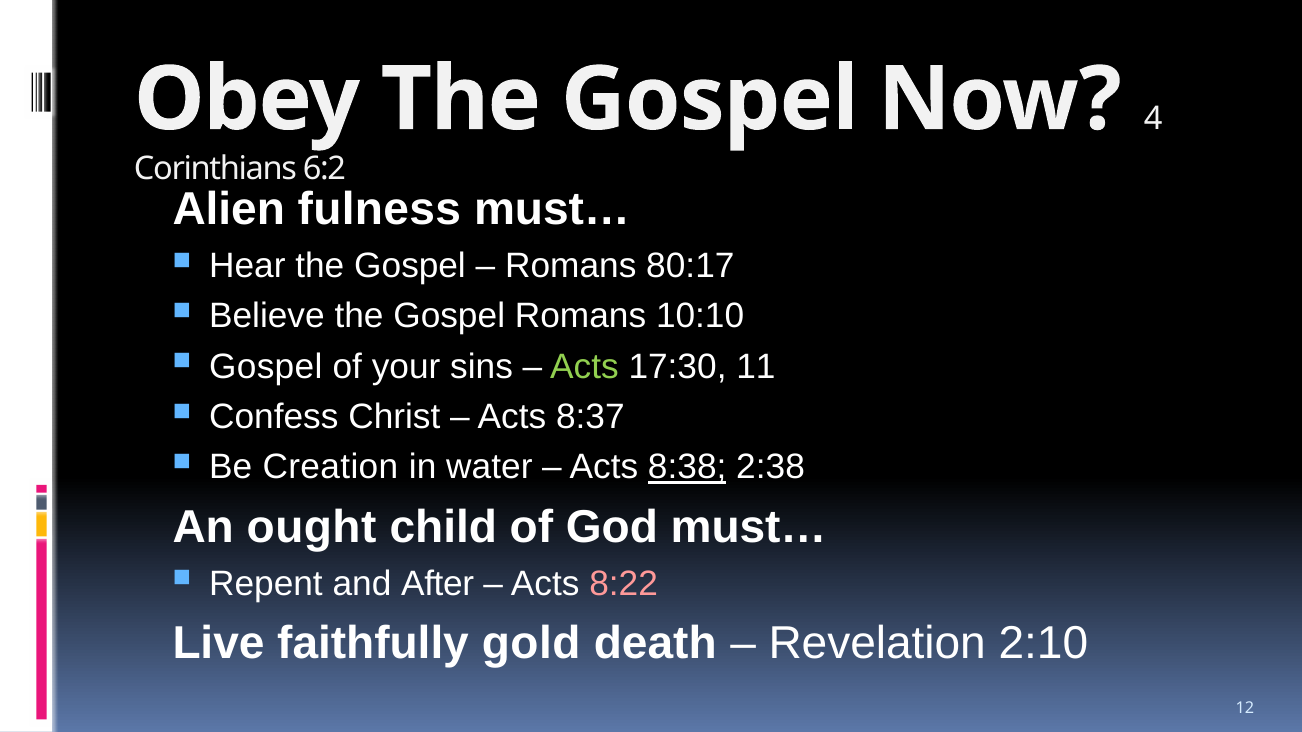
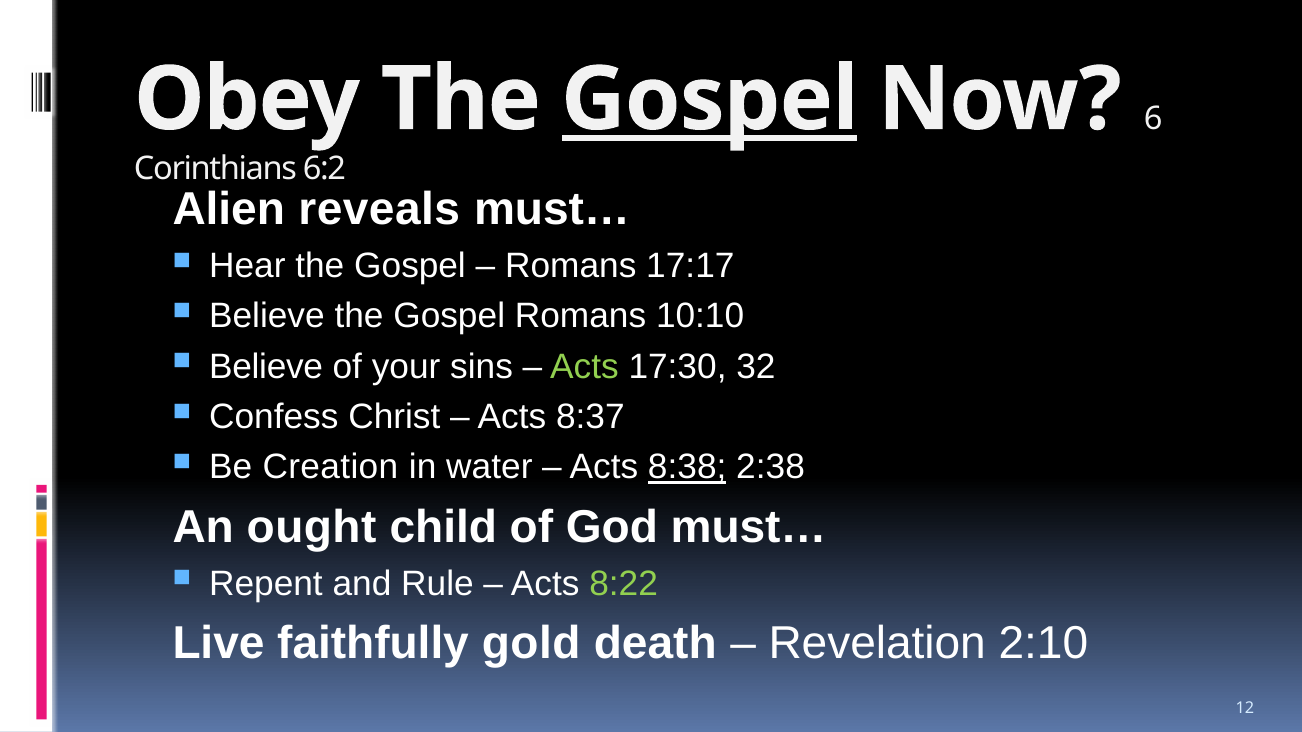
Gospel at (710, 100) underline: none -> present
4: 4 -> 6
fulness: fulness -> reveals
80:17: 80:17 -> 17:17
Gospel at (266, 367): Gospel -> Believe
11: 11 -> 32
After: After -> Rule
8:22 colour: pink -> light green
